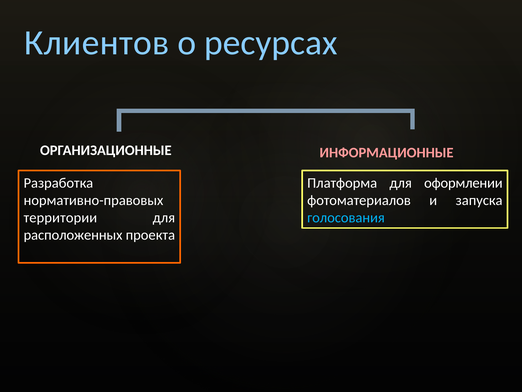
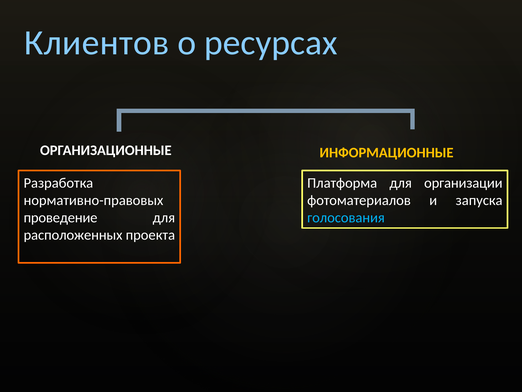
ИНФОРМАЦИОННЫЕ colour: pink -> yellow
оформлении: оформлении -> организации
территории: территории -> проведение
